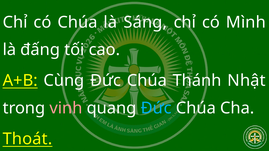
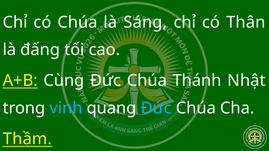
Mình: Mình -> Thân
vinh colour: pink -> light blue
Thoát: Thoát -> Thầm
